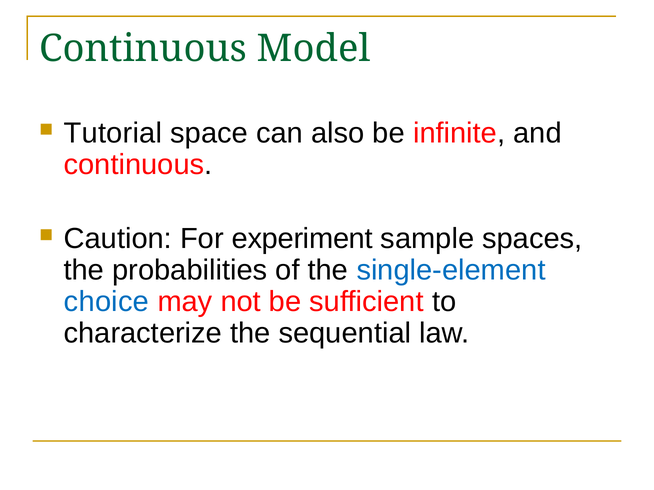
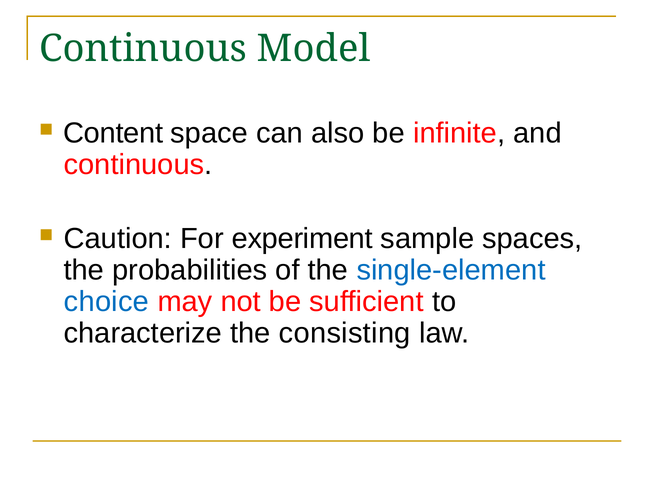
Tutorial: Tutorial -> Content
sequential: sequential -> consisting
